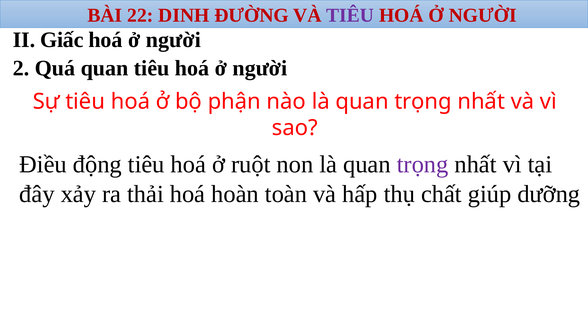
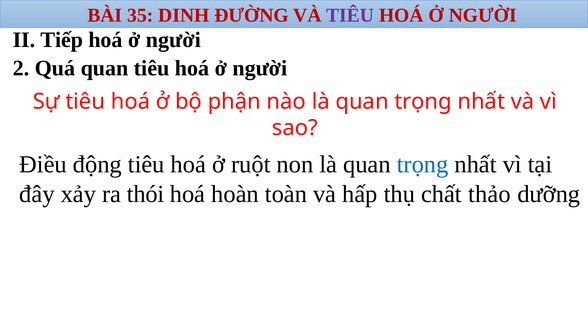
22: 22 -> 35
Giấc: Giấc -> Tiếp
trọng colour: purple -> blue
thải: thải -> thói
giúp: giúp -> thảo
